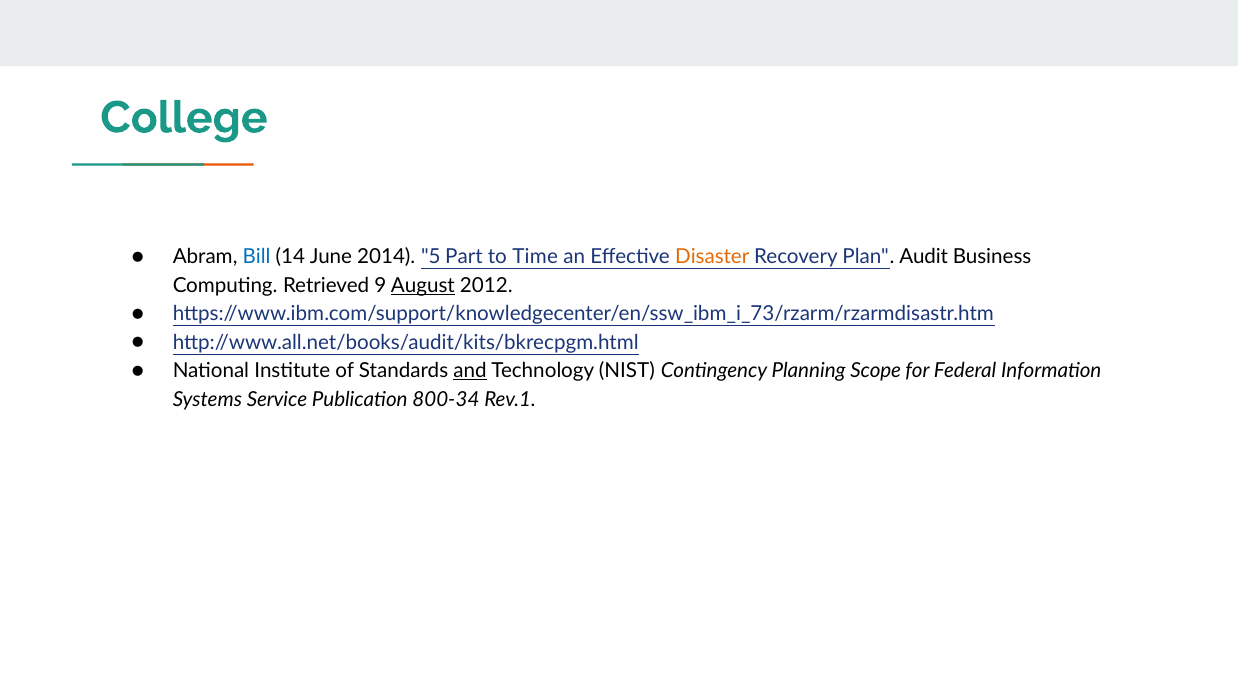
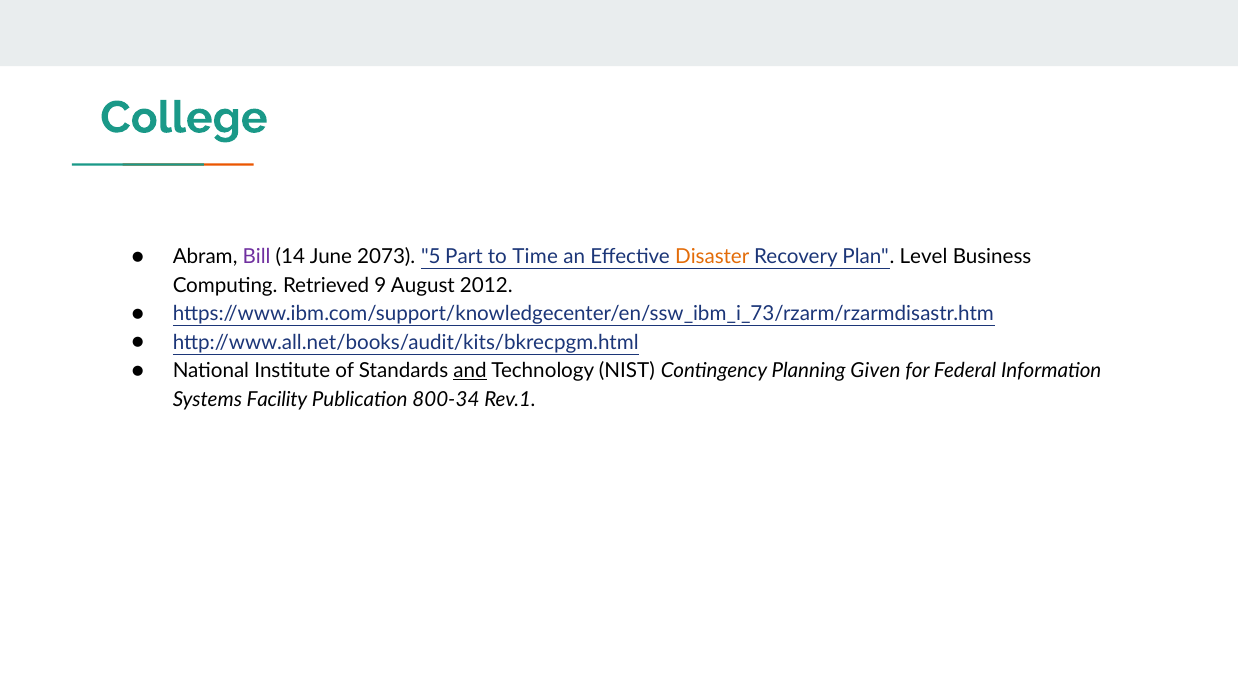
Bill colour: blue -> purple
2014: 2014 -> 2073
Audit: Audit -> Level
August underline: present -> none
Scope: Scope -> Given
Service: Service -> Facility
